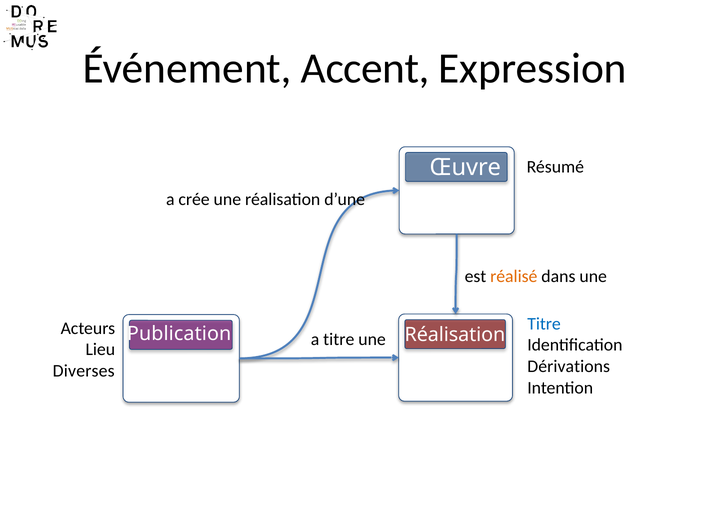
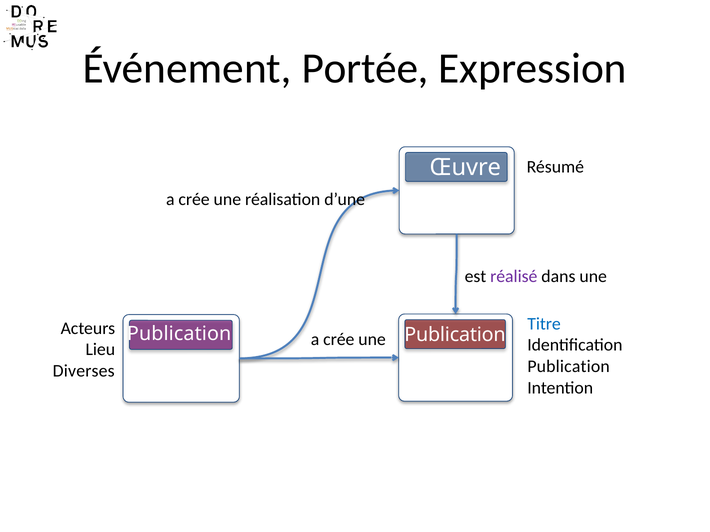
Accent: Accent -> Portée
réalisé colour: orange -> purple
Réalisation at (455, 335): Réalisation -> Publication
titre at (339, 340): titre -> crée
Dérivations at (569, 367): Dérivations -> Publication
